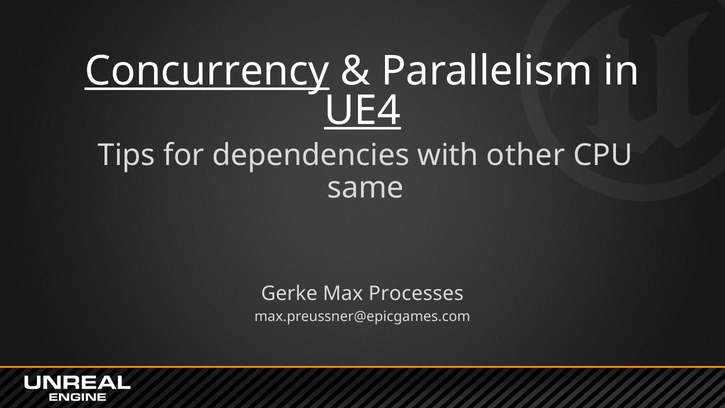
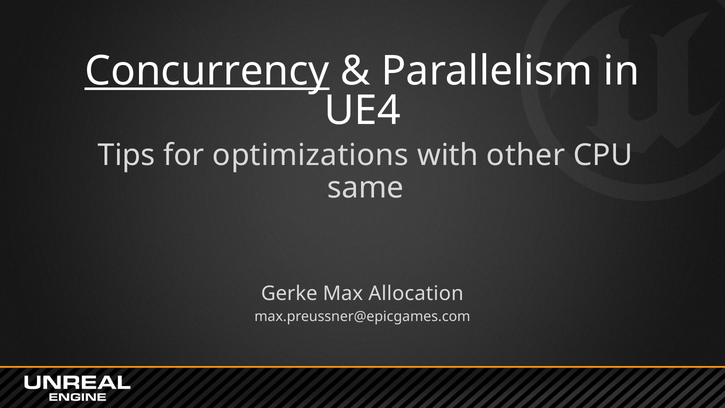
UE4 underline: present -> none
dependencies: dependencies -> optimizations
Processes: Processes -> Allocation
